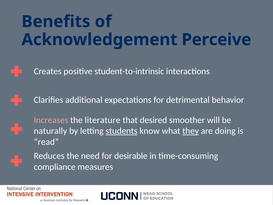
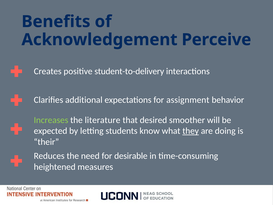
student-to-intrinsic: student-to-intrinsic -> student-to-delivery
detrimental: detrimental -> assignment
Increases colour: pink -> light green
naturally: naturally -> expected
students underline: present -> none
read: read -> their
compliance: compliance -> heightened
